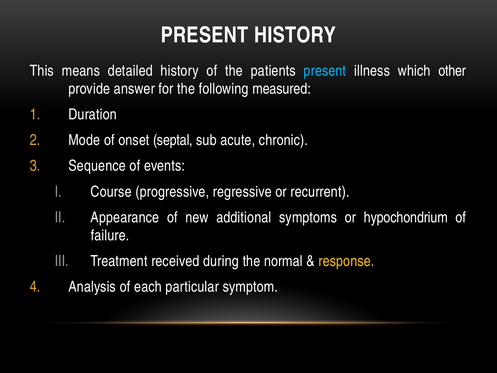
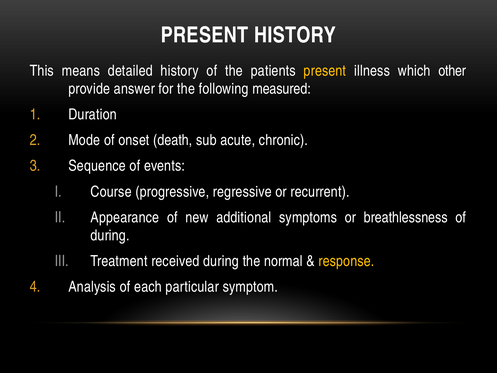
present at (325, 71) colour: light blue -> yellow
septal: septal -> death
hypochondrium: hypochondrium -> breathlessness
failure at (110, 235): failure -> during
